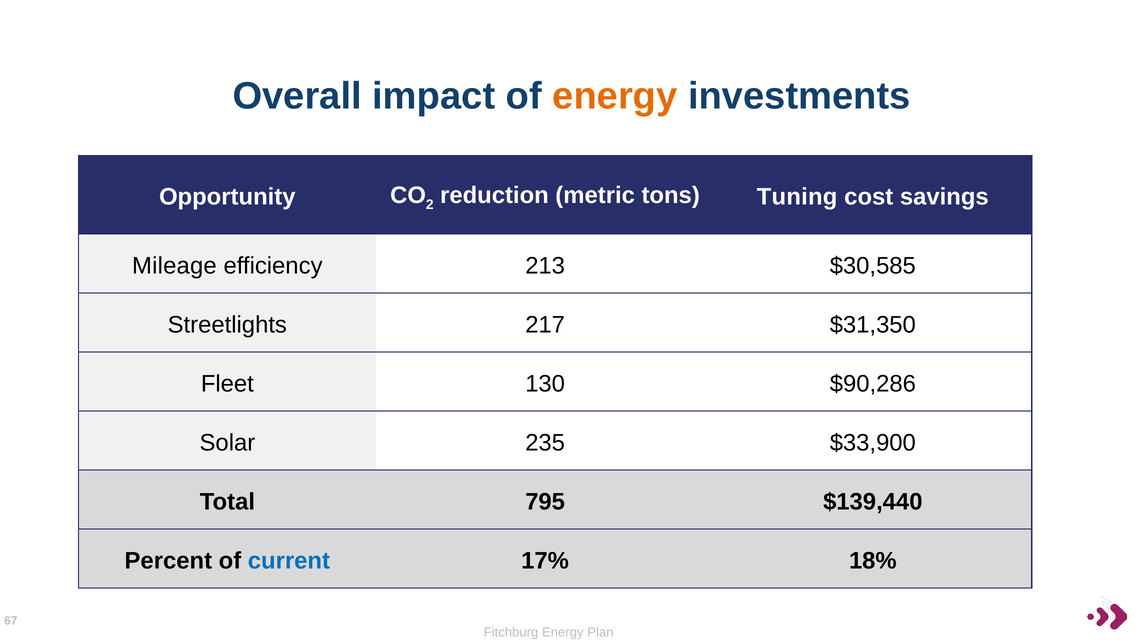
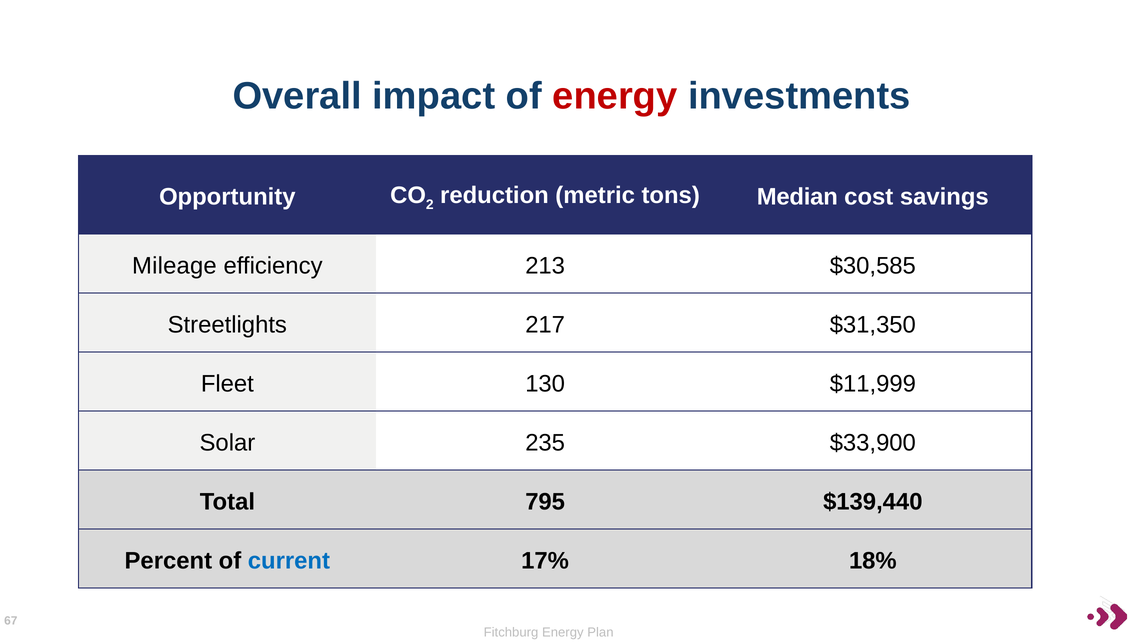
energy at (615, 96) colour: orange -> red
Tuning: Tuning -> Median
$90,286: $90,286 -> $11,999
